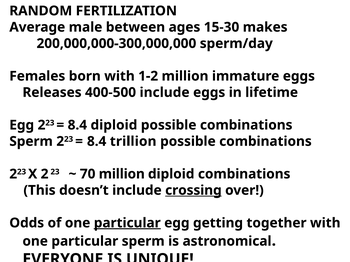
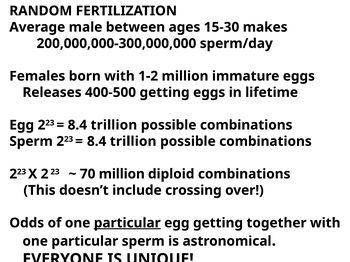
400-500 include: include -> getting
diploid at (114, 125): diploid -> trillion
crossing underline: present -> none
